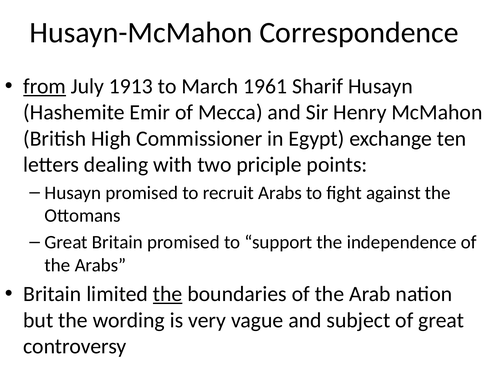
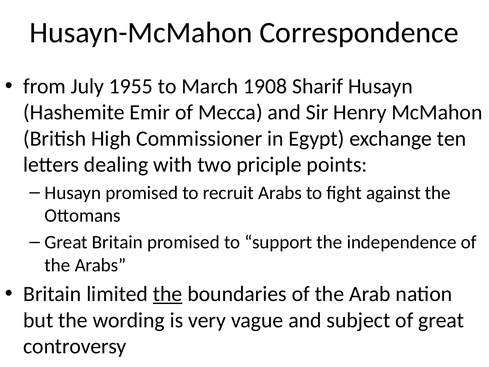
from underline: present -> none
1913: 1913 -> 1955
1961: 1961 -> 1908
